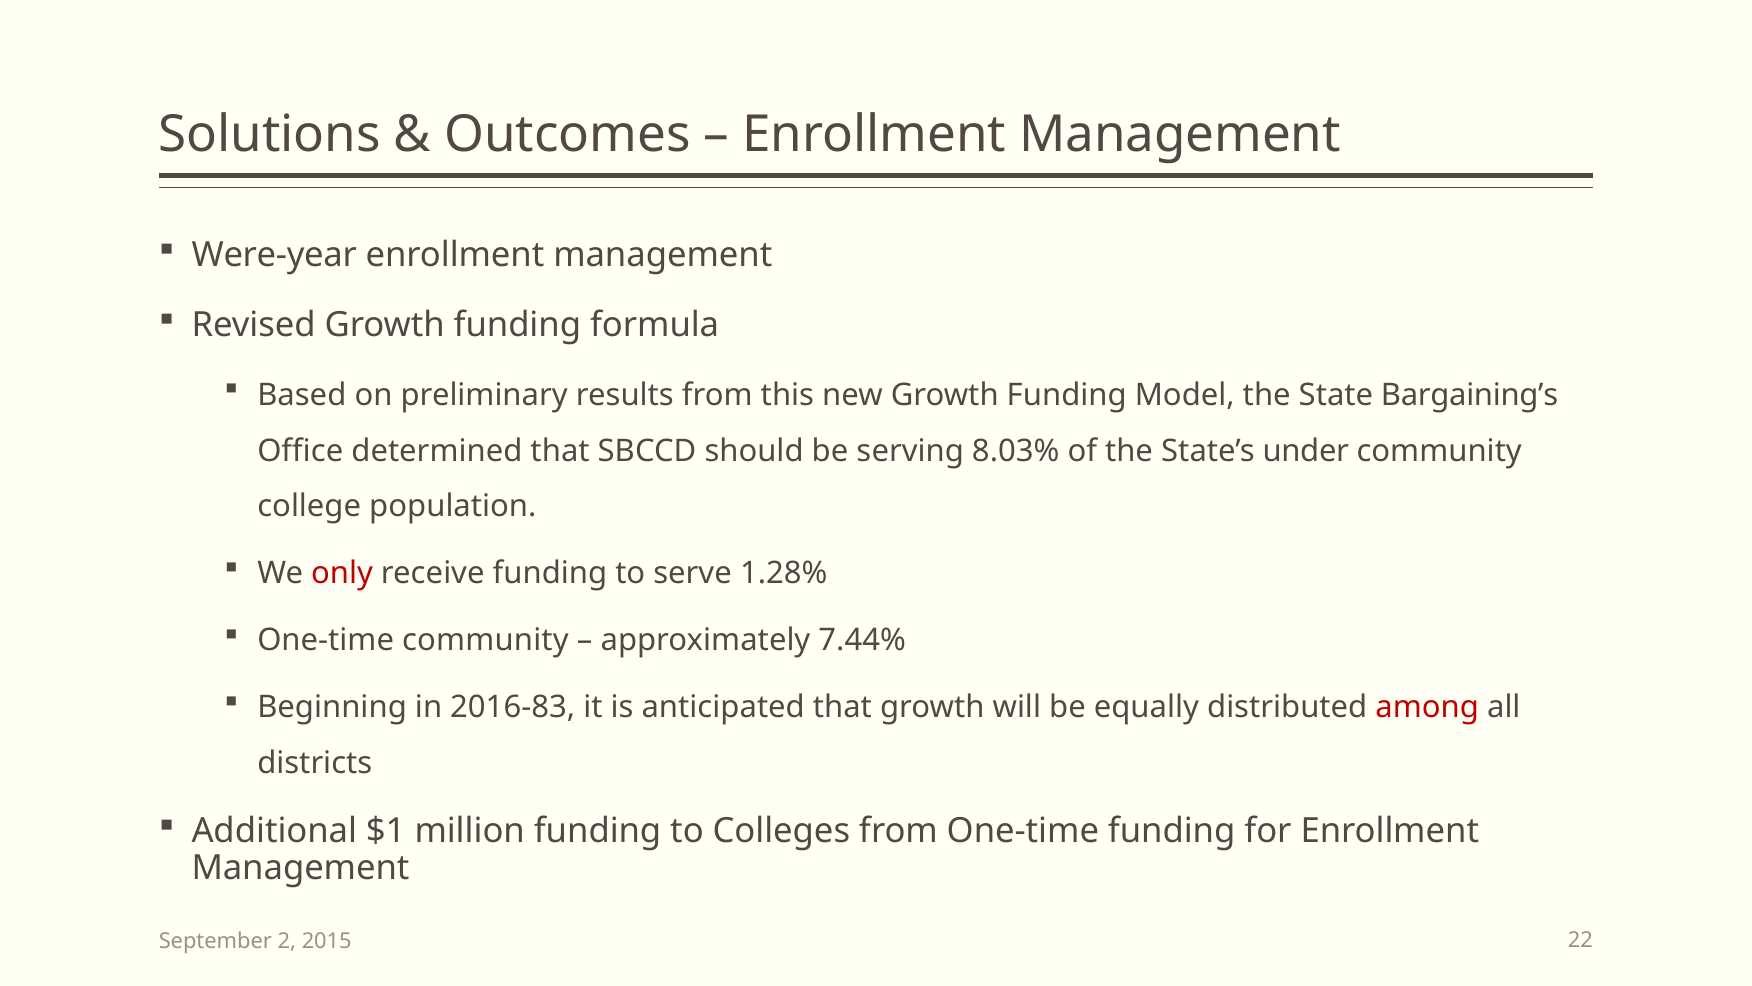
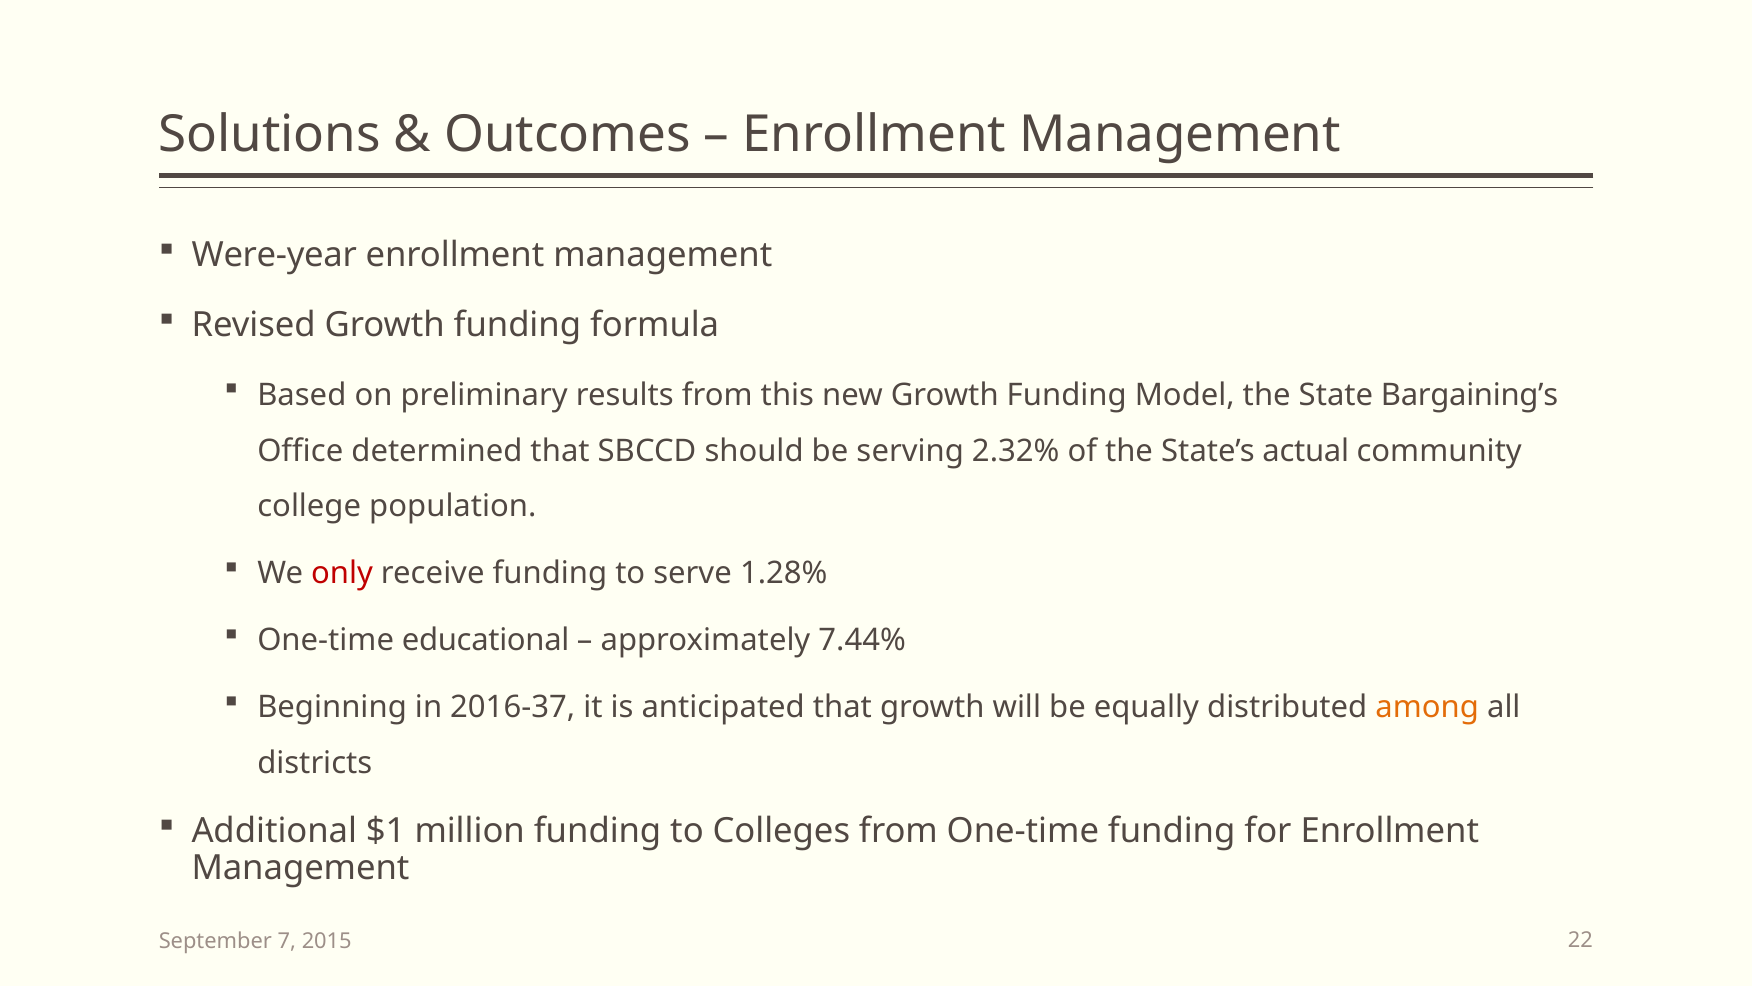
8.03%: 8.03% -> 2.32%
under: under -> actual
One-time community: community -> educational
2016-83: 2016-83 -> 2016-37
among colour: red -> orange
2: 2 -> 7
